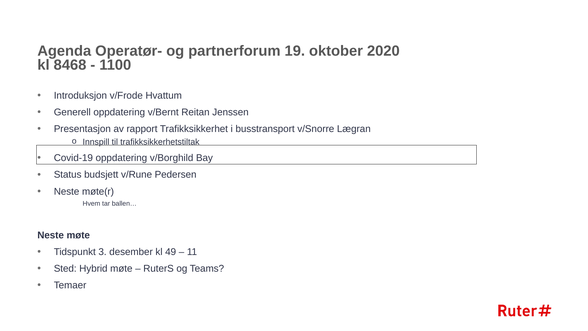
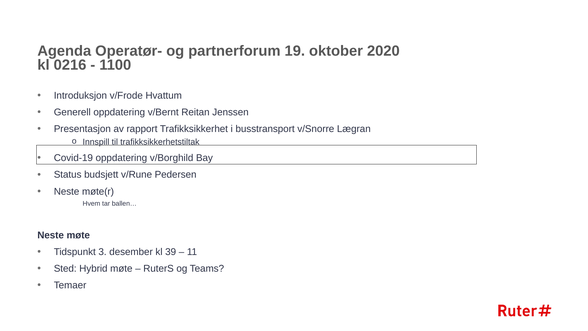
8468: 8468 -> 0216
49: 49 -> 39
